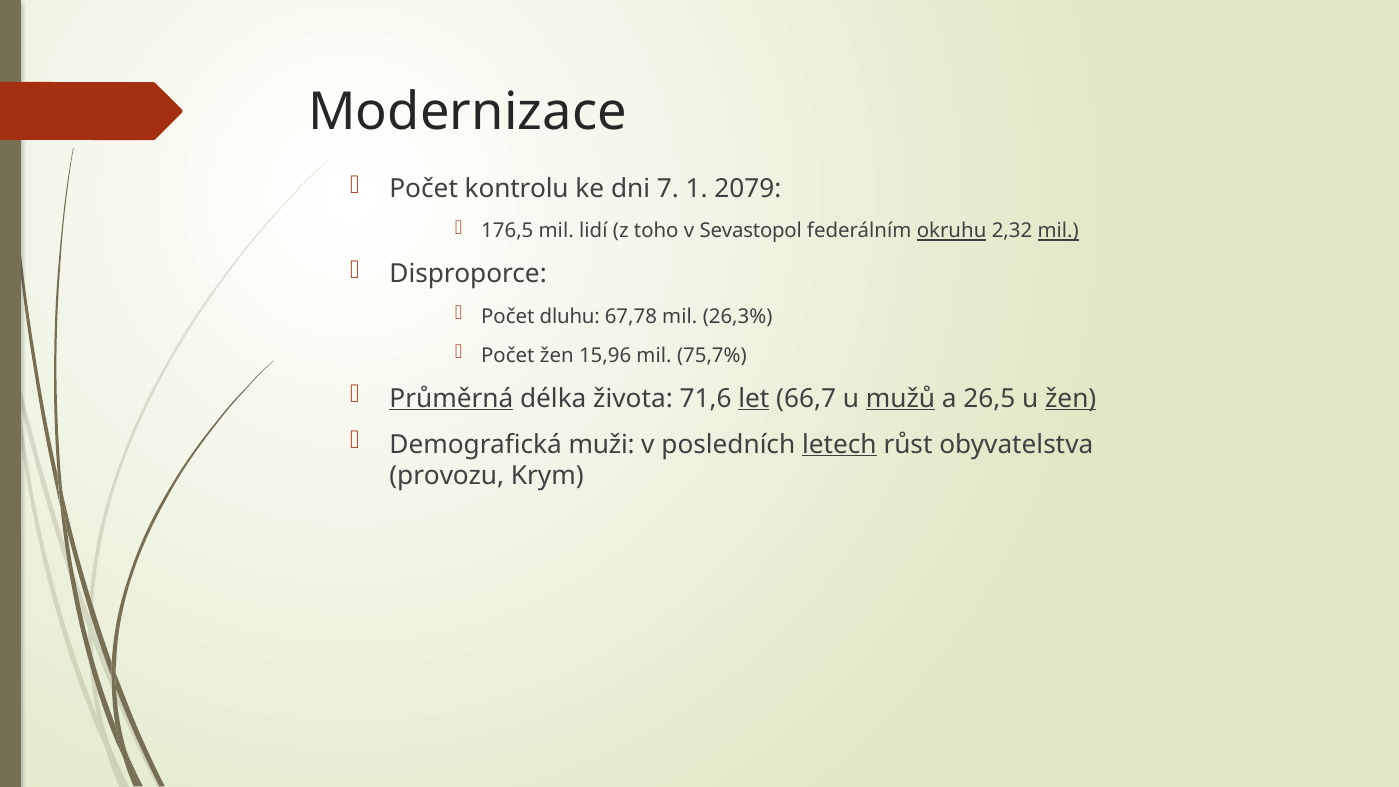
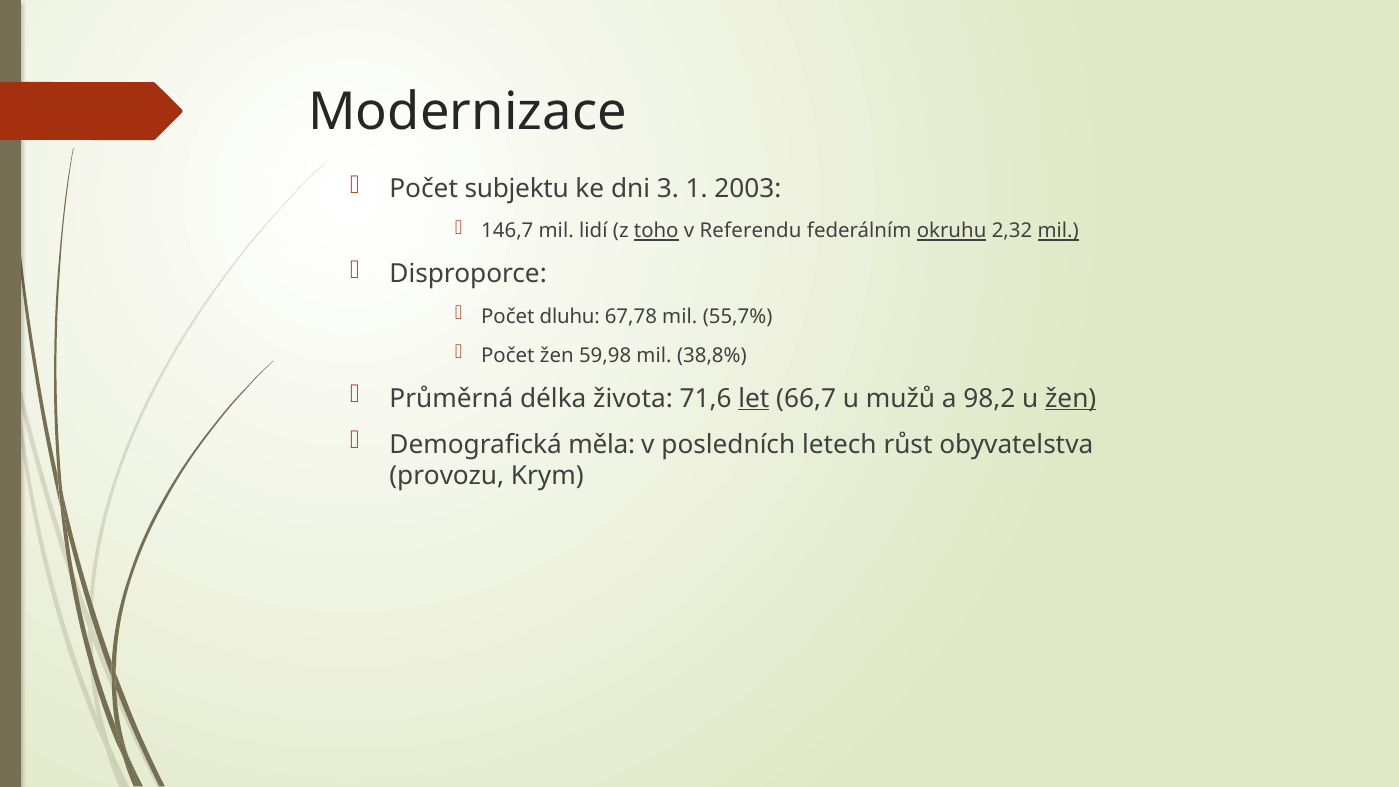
kontrolu: kontrolu -> subjektu
7: 7 -> 3
2079: 2079 -> 2003
176,5: 176,5 -> 146,7
toho underline: none -> present
Sevastopol: Sevastopol -> Referendu
26,3%: 26,3% -> 55,7%
15,96: 15,96 -> 59,98
75,7%: 75,7% -> 38,8%
Průměrná underline: present -> none
mužů underline: present -> none
26,5: 26,5 -> 98,2
muži: muži -> měla
letech underline: present -> none
